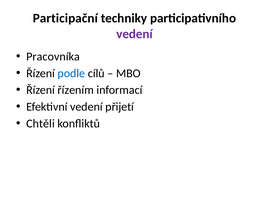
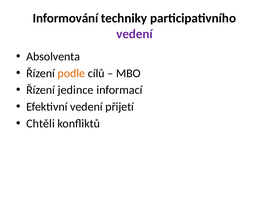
Participační: Participační -> Informování
Pracovníka: Pracovníka -> Absolventa
podle colour: blue -> orange
řízením: řízením -> jedince
